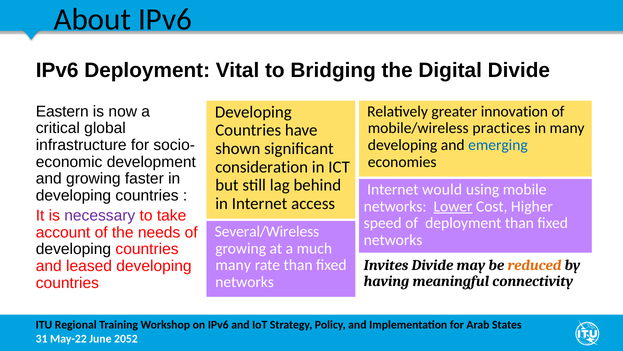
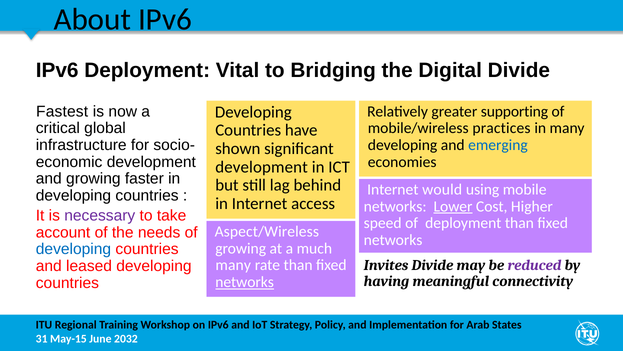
Eastern: Eastern -> Fastest
innovation: innovation -> supporting
consideration at (262, 167): consideration -> development
Several/Wireless: Several/Wireless -> Aspect/Wireless
developing at (73, 249) colour: black -> blue
reduced colour: orange -> purple
networks at (245, 282) underline: none -> present
May-22: May-22 -> May-15
2052: 2052 -> 2032
